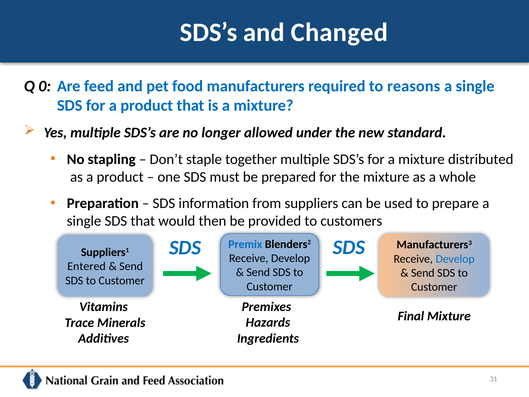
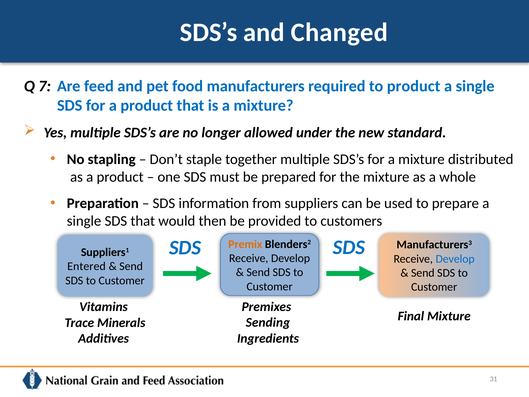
0: 0 -> 7
to reasons: reasons -> product
Premix colour: blue -> orange
Hazards: Hazards -> Sending
